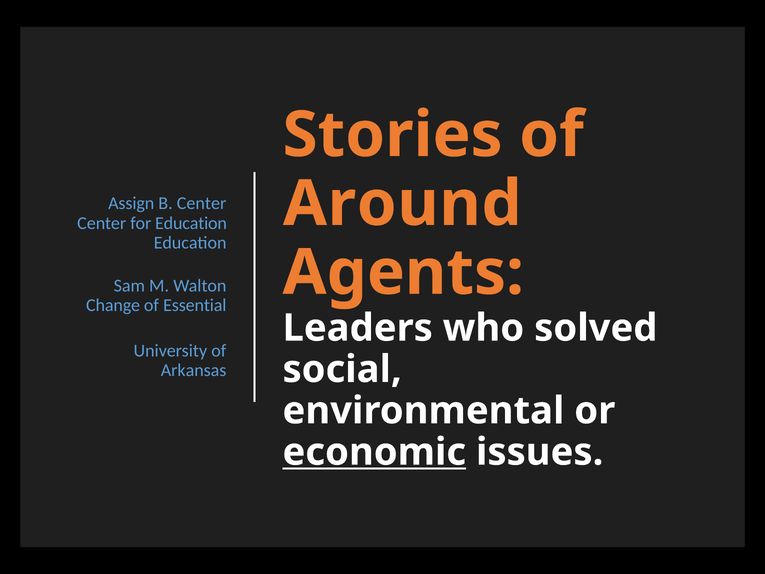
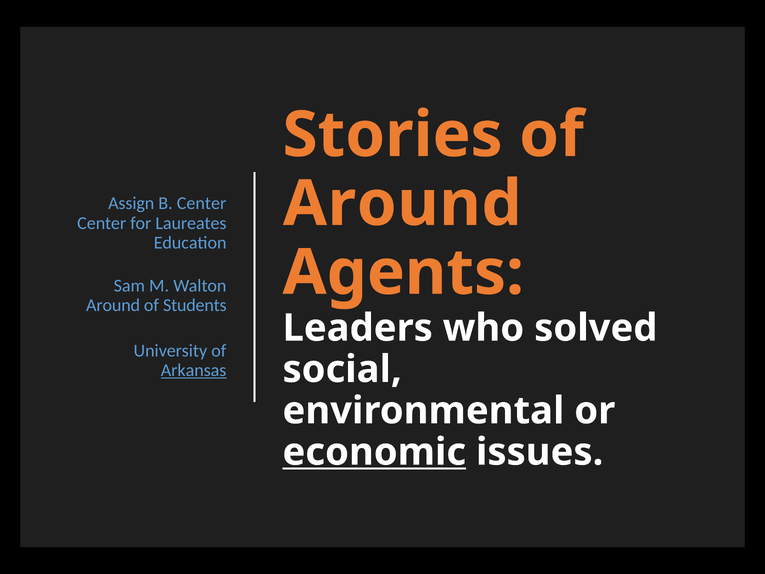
for Education: Education -> Laureates
Change at (113, 305): Change -> Around
Essential: Essential -> Students
Arkansas underline: none -> present
